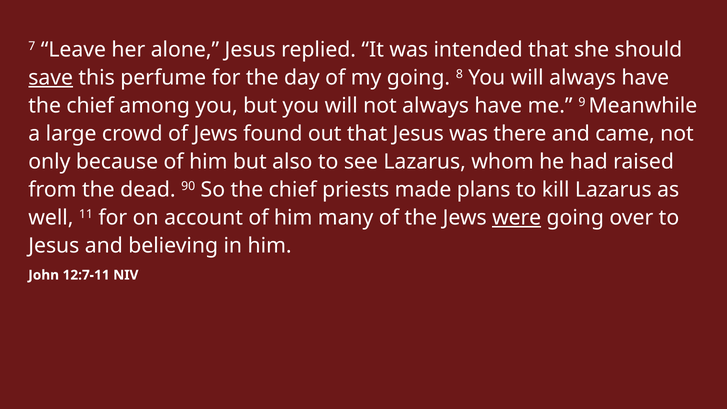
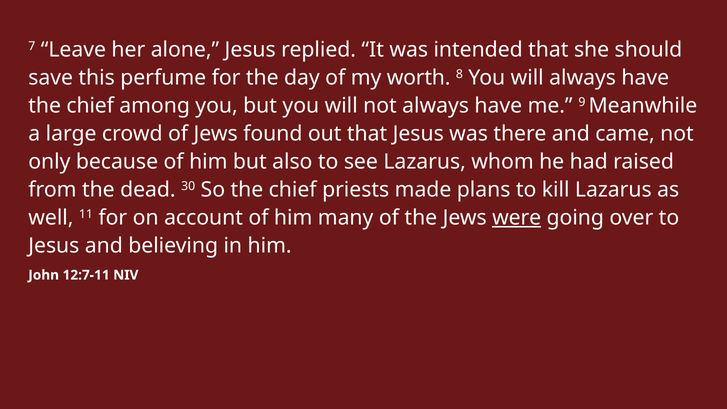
save underline: present -> none
my going: going -> worth
90: 90 -> 30
